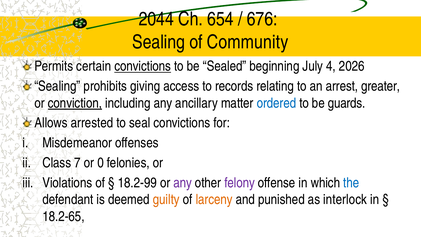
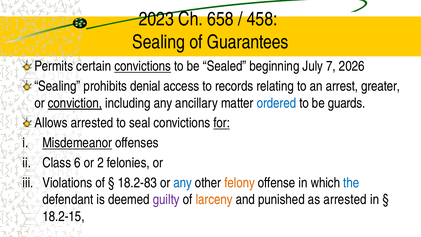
2044: 2044 -> 2023
654: 654 -> 658
676: 676 -> 458
Community: Community -> Guarantees
4: 4 -> 7
giving: giving -> denial
for underline: none -> present
Misdemeanor underline: none -> present
7: 7 -> 6
0: 0 -> 2
18.2-99: 18.2-99 -> 18.2-83
any at (183, 183) colour: purple -> blue
felony colour: purple -> orange
guilty colour: orange -> purple
as interlock: interlock -> arrested
18.2-65: 18.2-65 -> 18.2-15
